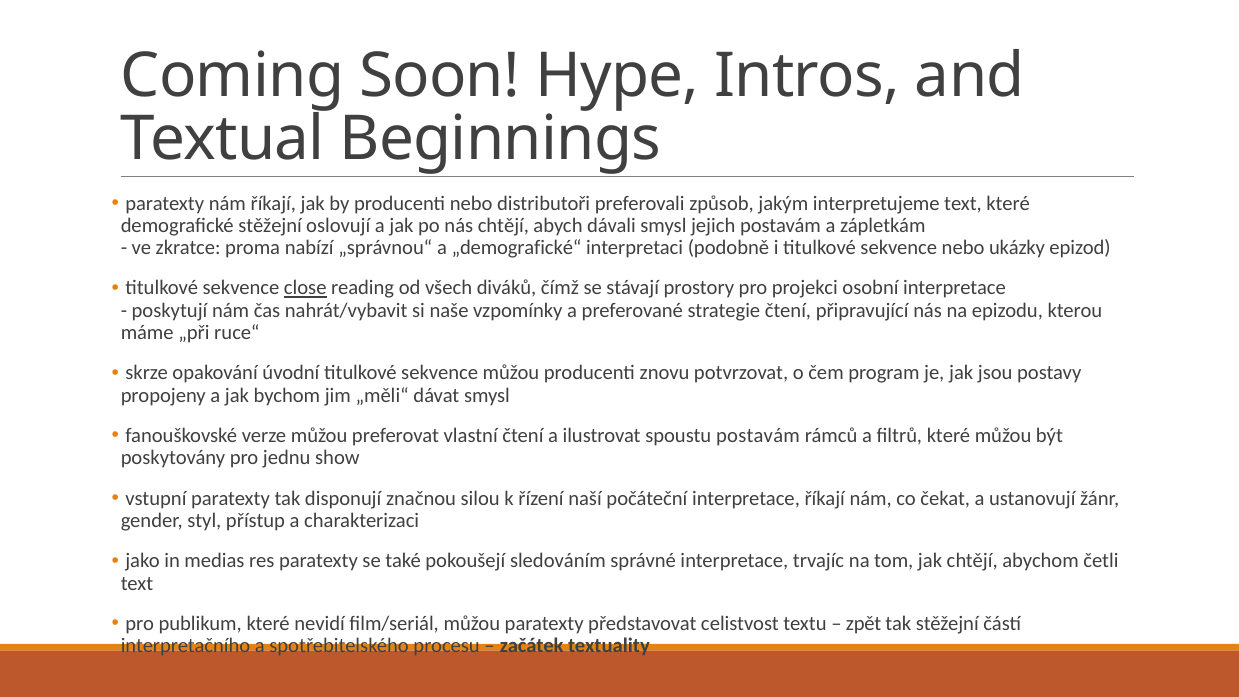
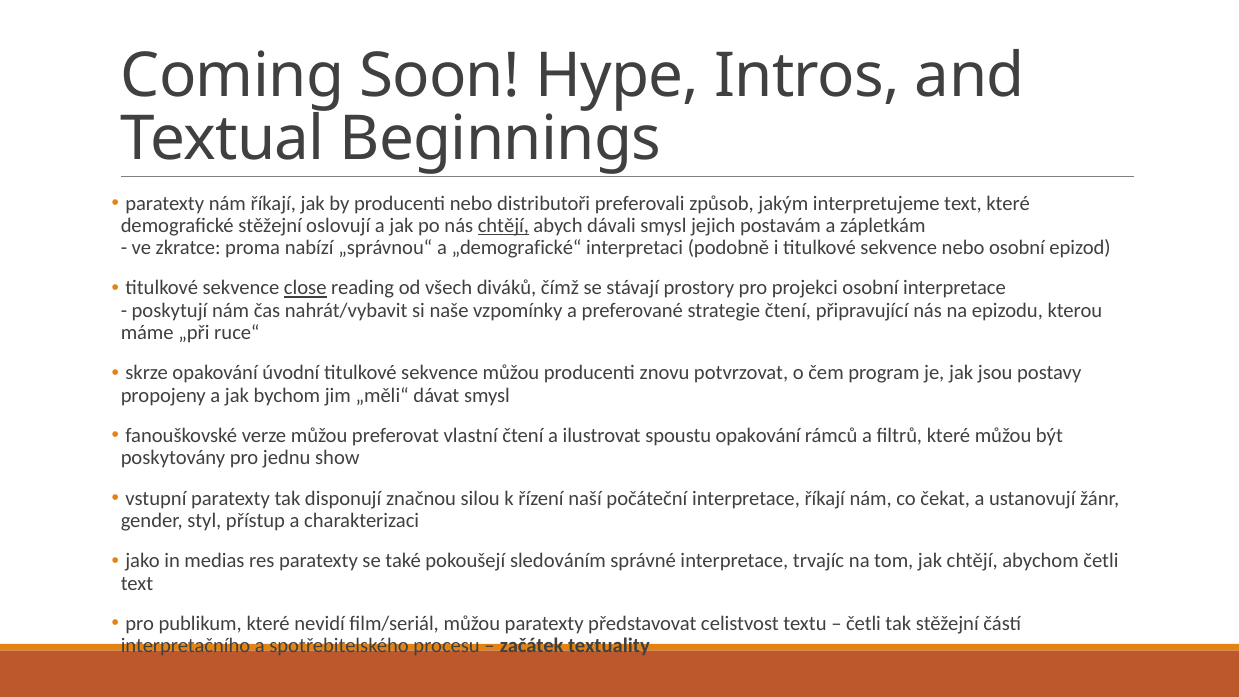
chtějí at (503, 226) underline: none -> present
nebo ukázky: ukázky -> osobní
spoustu postavám: postavám -> opakování
zpět at (864, 624): zpět -> četli
